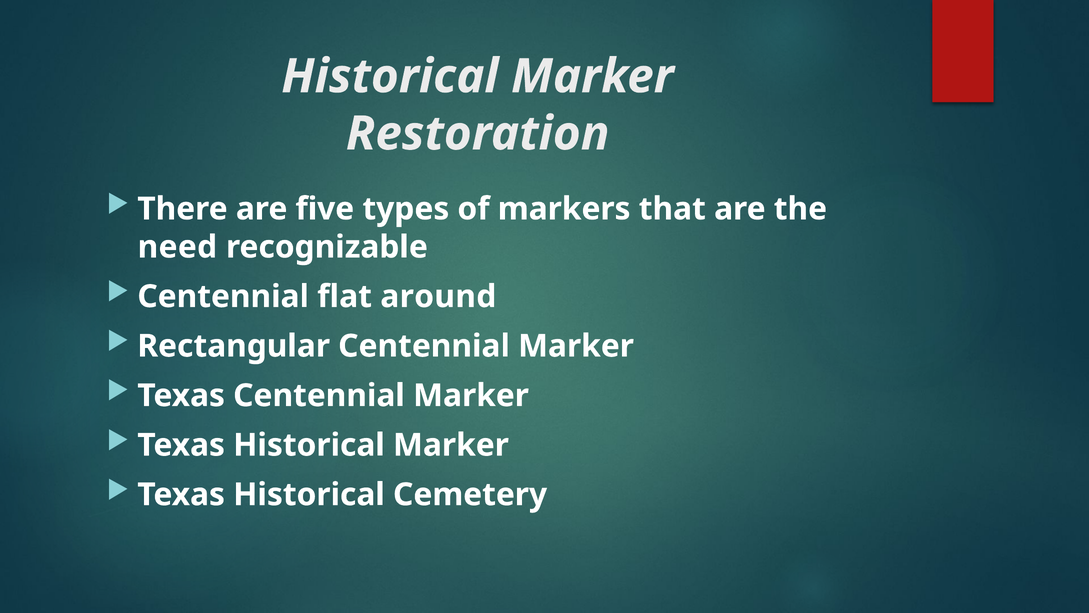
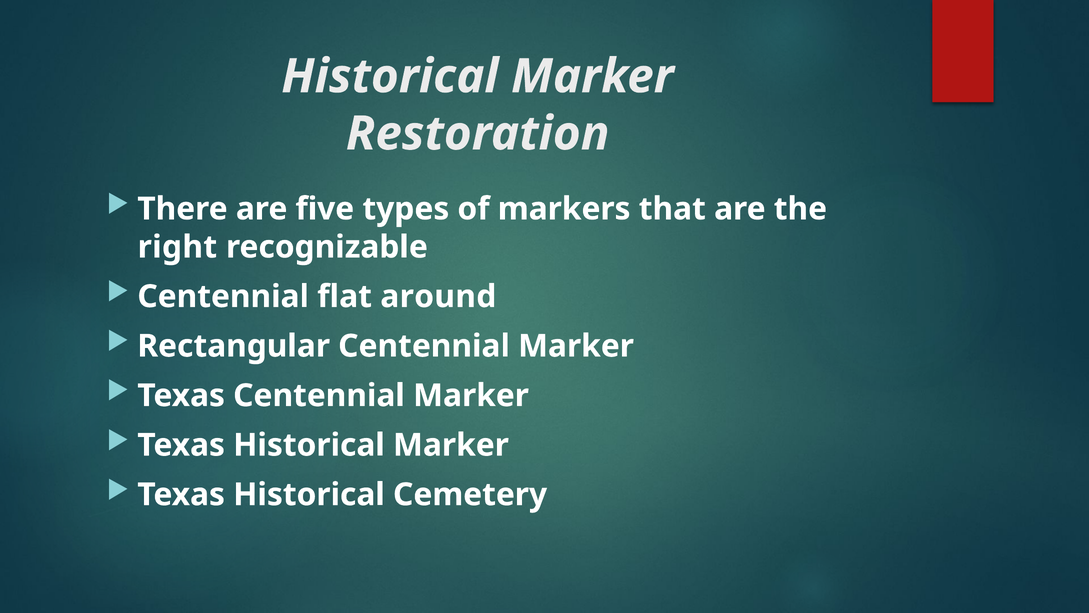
need: need -> right
